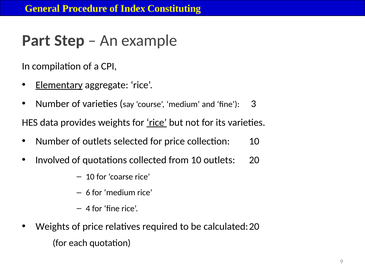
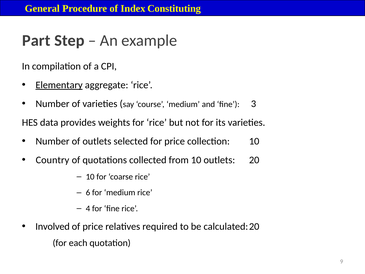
rice at (157, 122) underline: present -> none
Involved: Involved -> Country
Weights at (53, 226): Weights -> Involved
